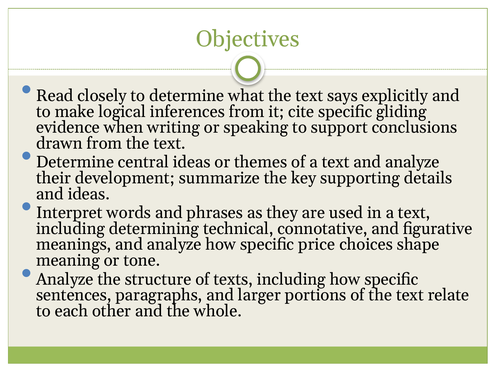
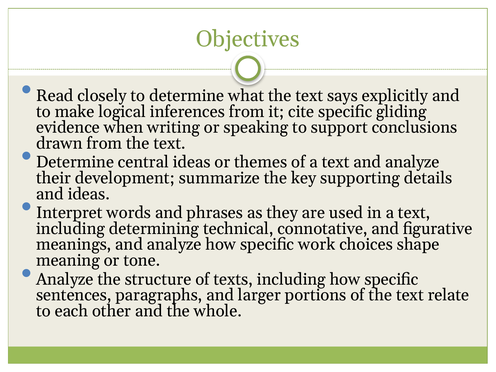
price: price -> work
